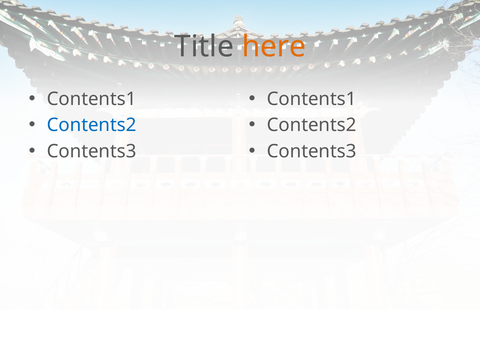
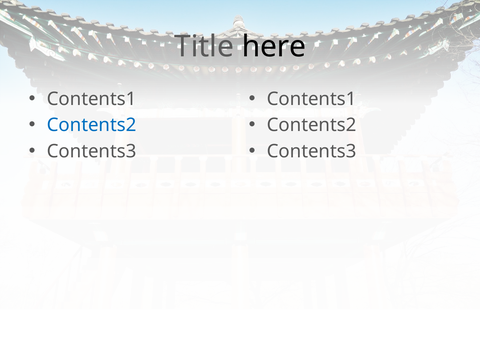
here colour: orange -> black
